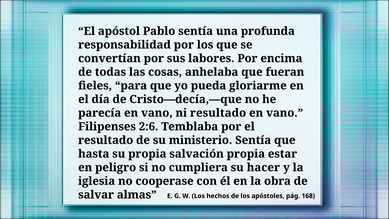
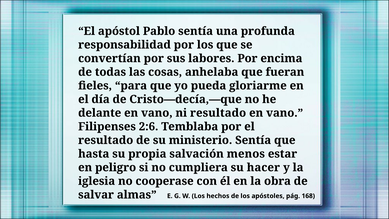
parecía: parecía -> delante
salvación propia: propia -> menos
